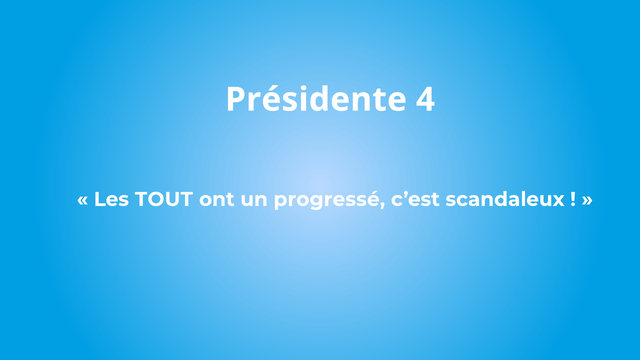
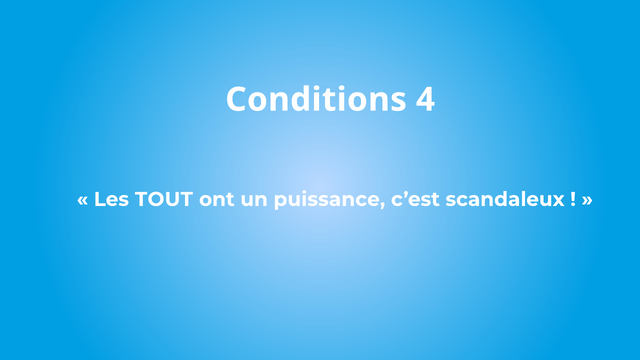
Présidente: Présidente -> Conditions
progressé: progressé -> puissance
